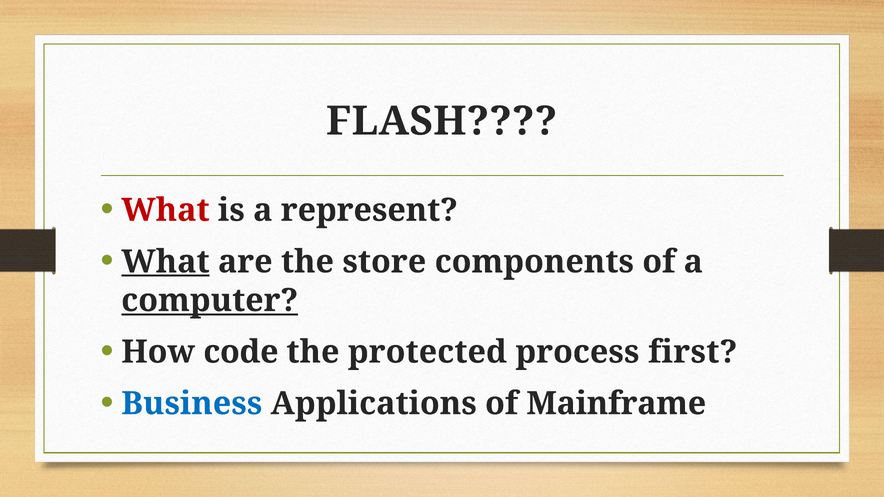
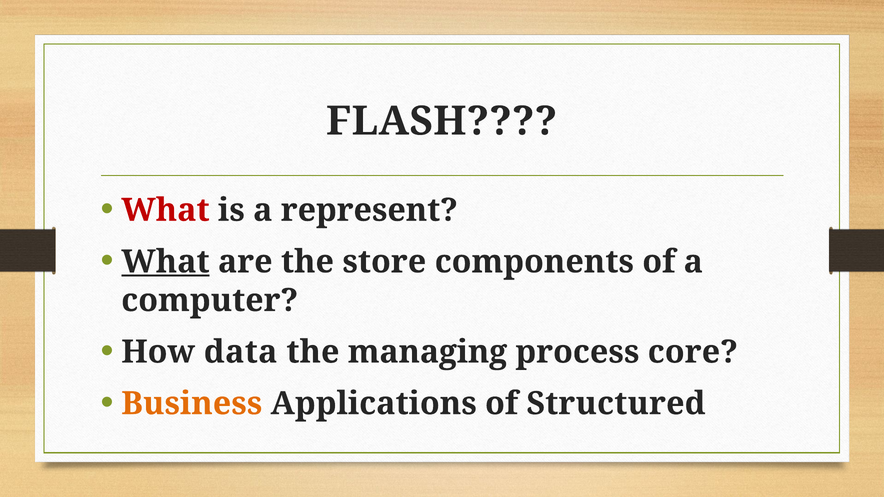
computer underline: present -> none
code: code -> data
protected: protected -> managing
first: first -> core
Business colour: blue -> orange
Mainframe: Mainframe -> Structured
